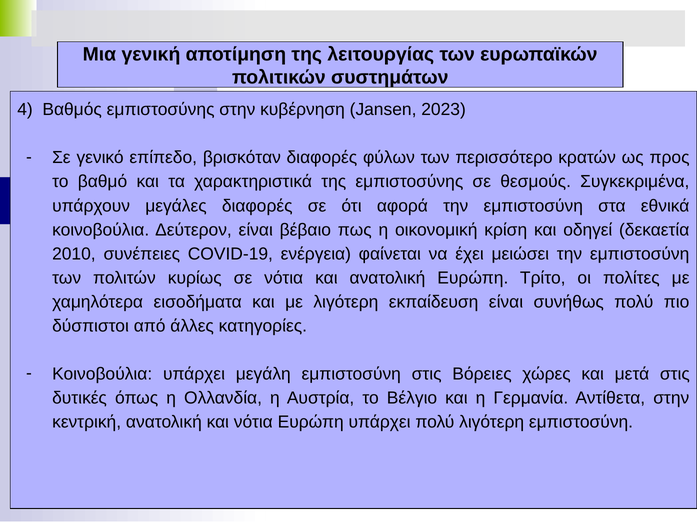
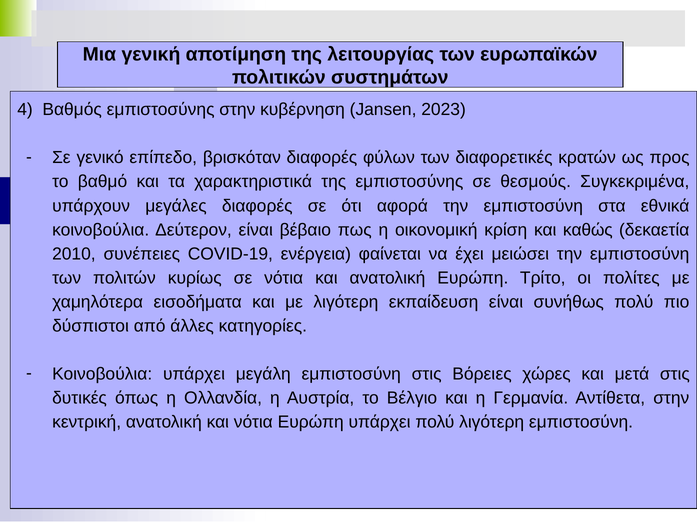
περισσότερο: περισσότερο -> διαφορετικές
οδηγεί: οδηγεί -> καθώς
